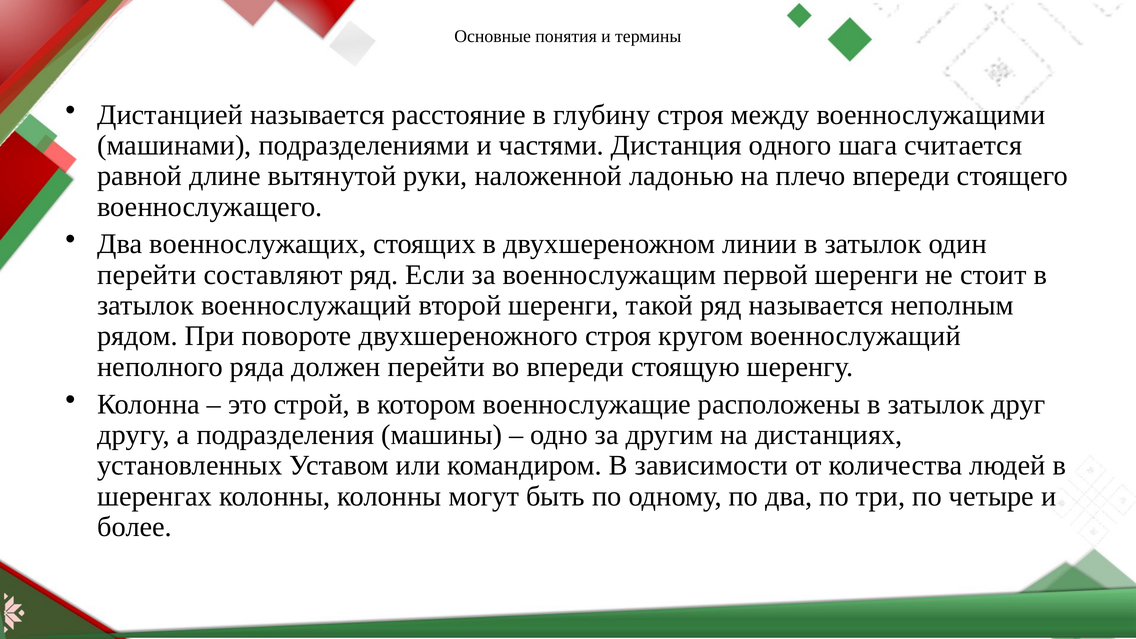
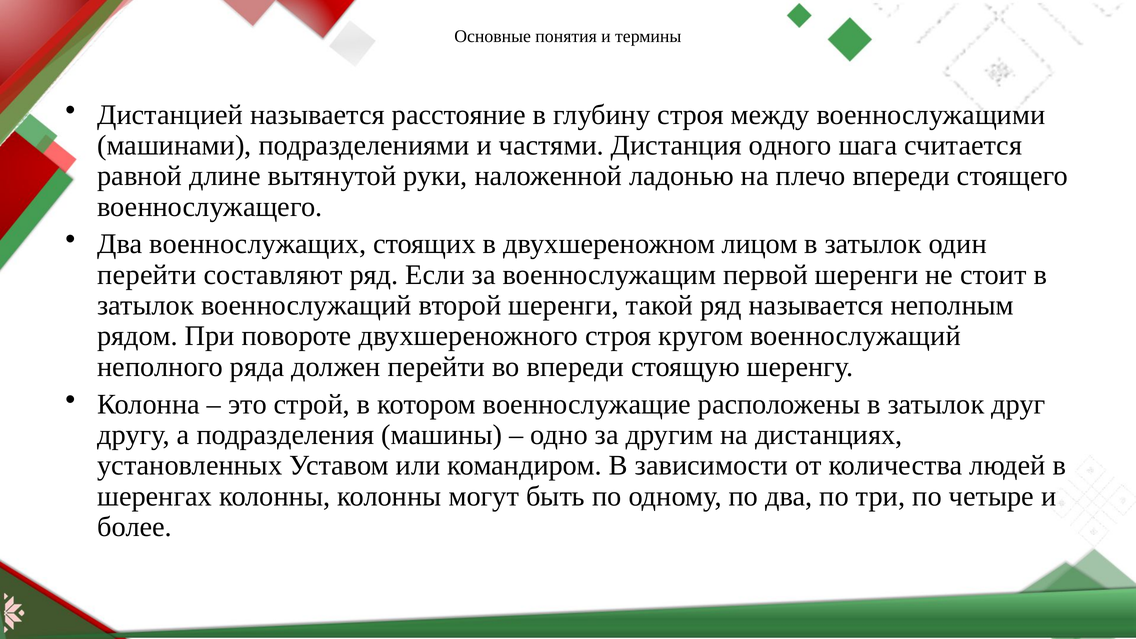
линии: линии -> лицом
